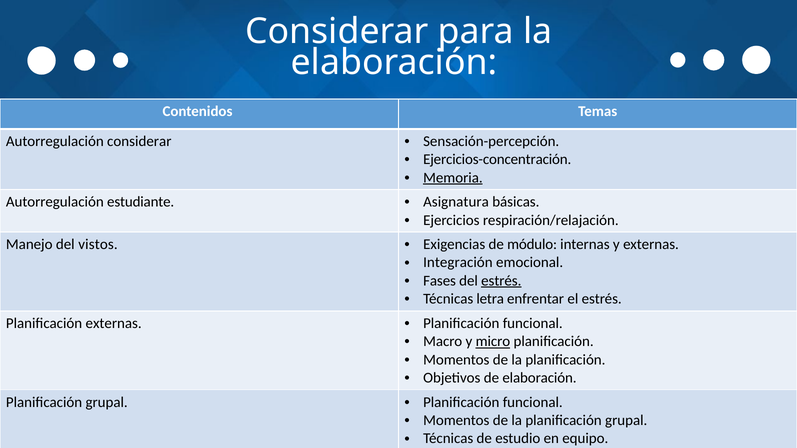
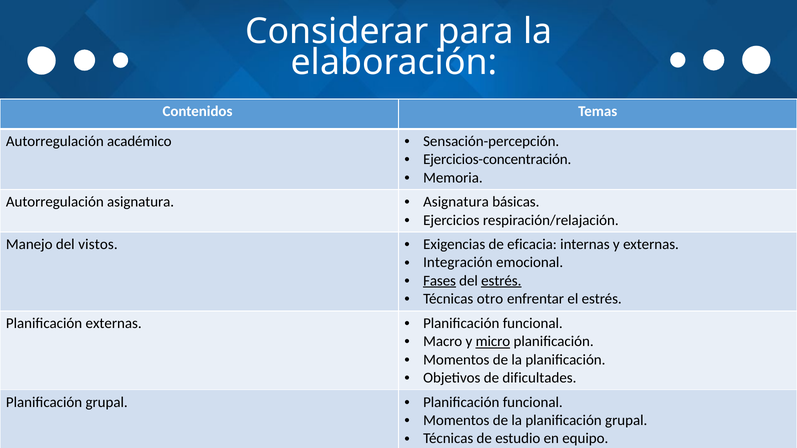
Autorregulación considerar: considerar -> académico
Memoria underline: present -> none
Autorregulación estudiante: estudiante -> asignatura
módulo: módulo -> eficacia
Fases underline: none -> present
letra: letra -> otro
de elaboración: elaboración -> dificultades
